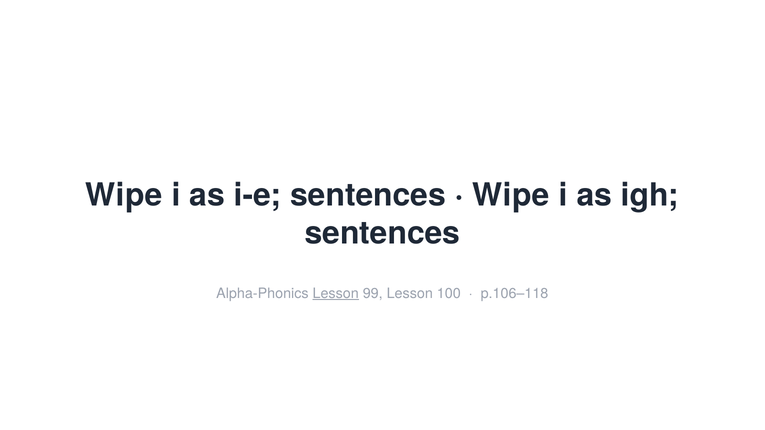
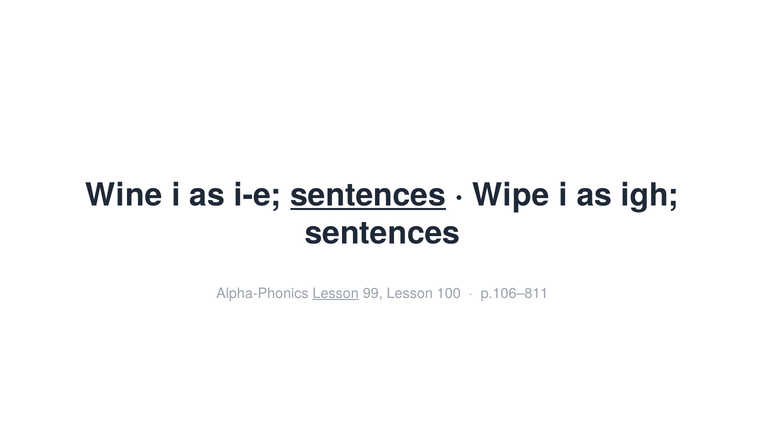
Wipe at (124, 195): Wipe -> Wine
sentences at (368, 195) underline: none -> present
p.106–118: p.106–118 -> p.106–811
